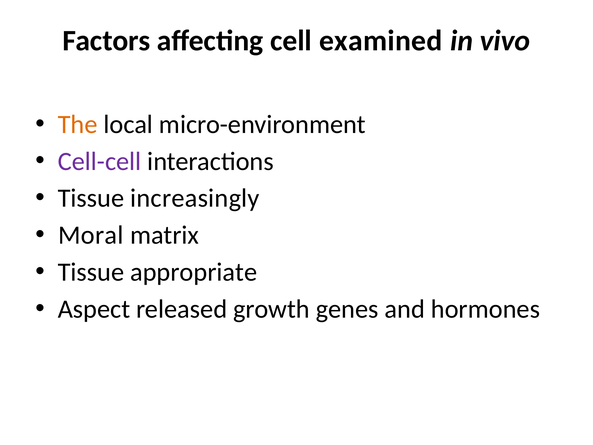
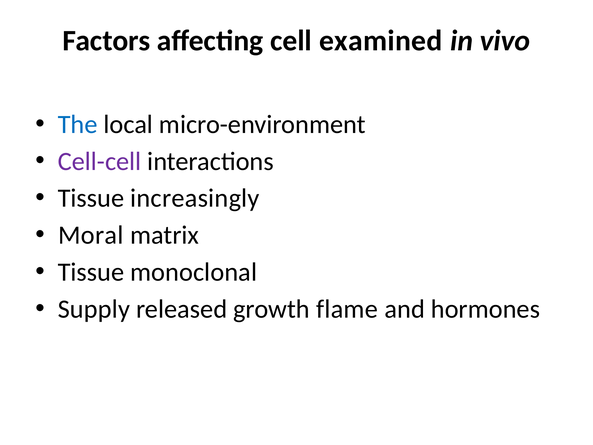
The colour: orange -> blue
appropriate: appropriate -> monoclonal
Aspect: Aspect -> Supply
genes: genes -> flame
